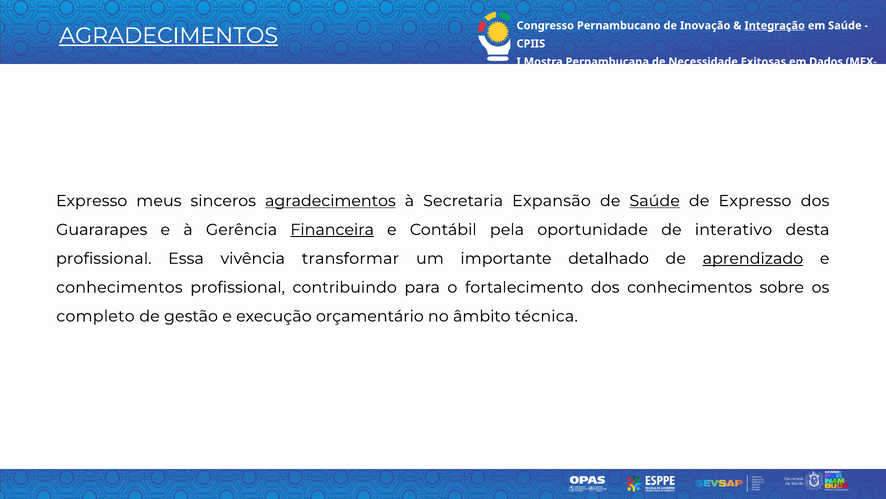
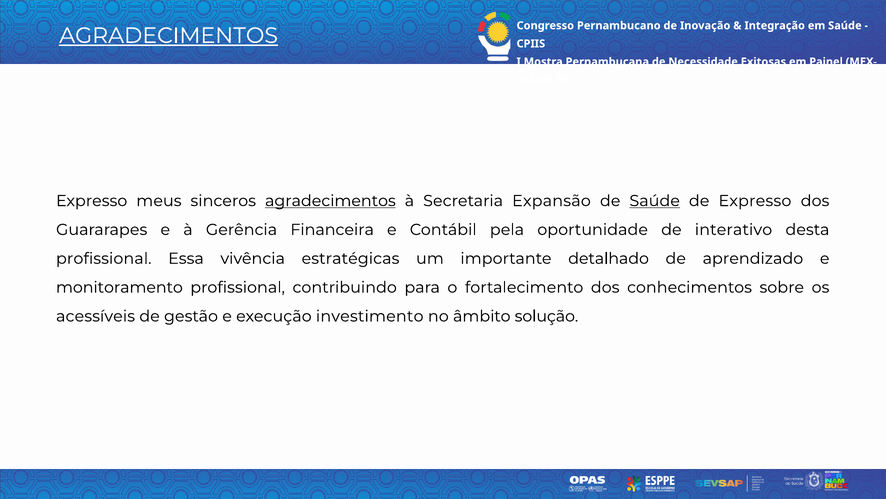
Integração underline: present -> none
Dados: Dados -> Painel
Financeira underline: present -> none
transformar: transformar -> estratégicas
aprendizado underline: present -> none
conhecimentos at (119, 287): conhecimentos -> monitoramento
completo: completo -> acessíveis
orçamentário: orçamentário -> investimento
técnica: técnica -> solução
